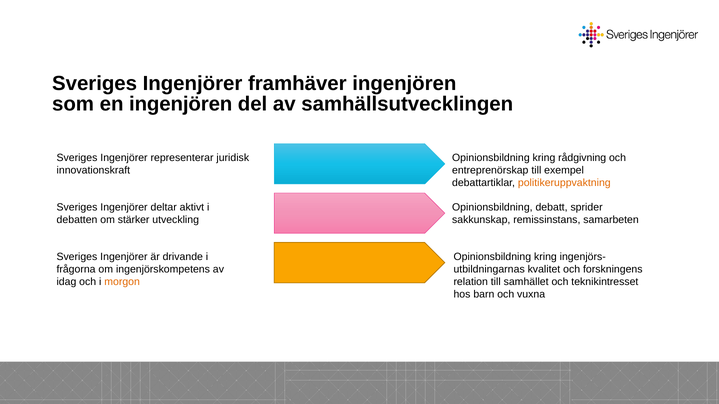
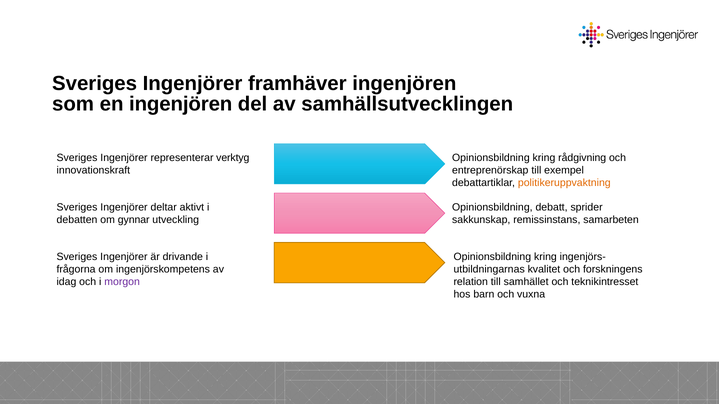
juridisk: juridisk -> verktyg
stärker: stärker -> gynnar
morgon colour: orange -> purple
